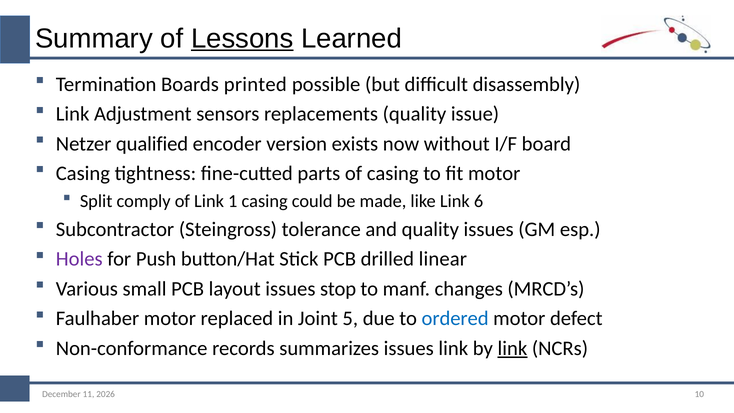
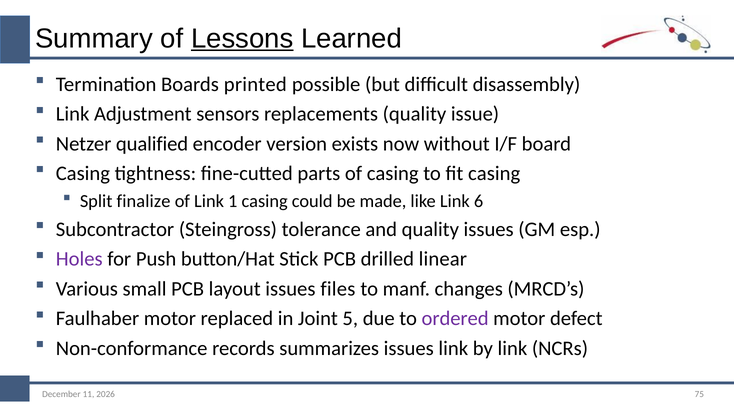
fit motor: motor -> casing
comply: comply -> finalize
stop: stop -> files
ordered colour: blue -> purple
link at (512, 348) underline: present -> none
10: 10 -> 75
